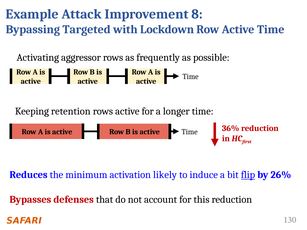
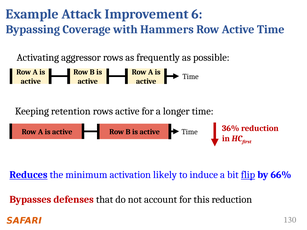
8: 8 -> 6
Targeted: Targeted -> Coverage
Lockdown: Lockdown -> Hammers
Reduces underline: none -> present
26%: 26% -> 66%
